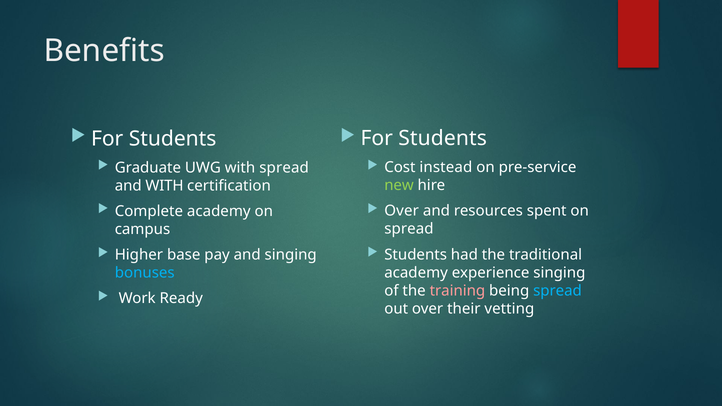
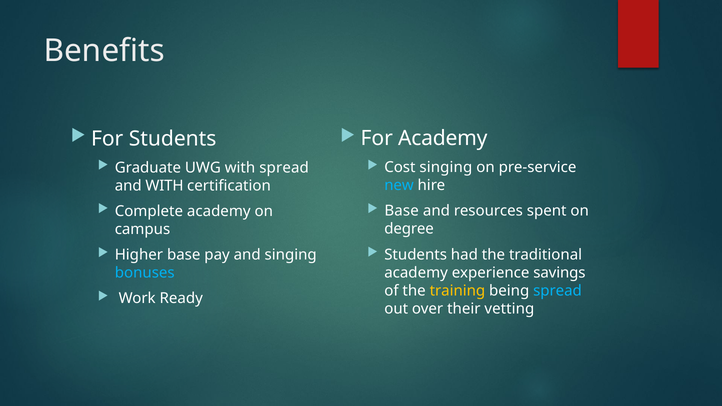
Students at (443, 139): Students -> Academy
Cost instead: instead -> singing
new colour: light green -> light blue
Over at (402, 211): Over -> Base
spread at (409, 229): spread -> degree
experience singing: singing -> savings
training colour: pink -> yellow
